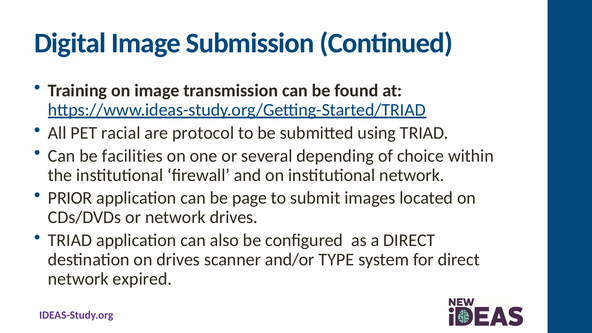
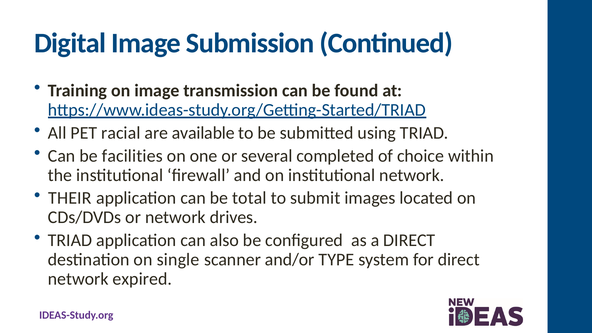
protocol: protocol -> available
depending: depending -> completed
PRIOR: PRIOR -> THEIR
page: page -> total
on drives: drives -> single
